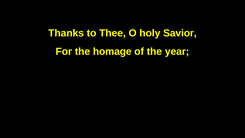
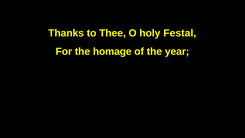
Savior: Savior -> Festal
